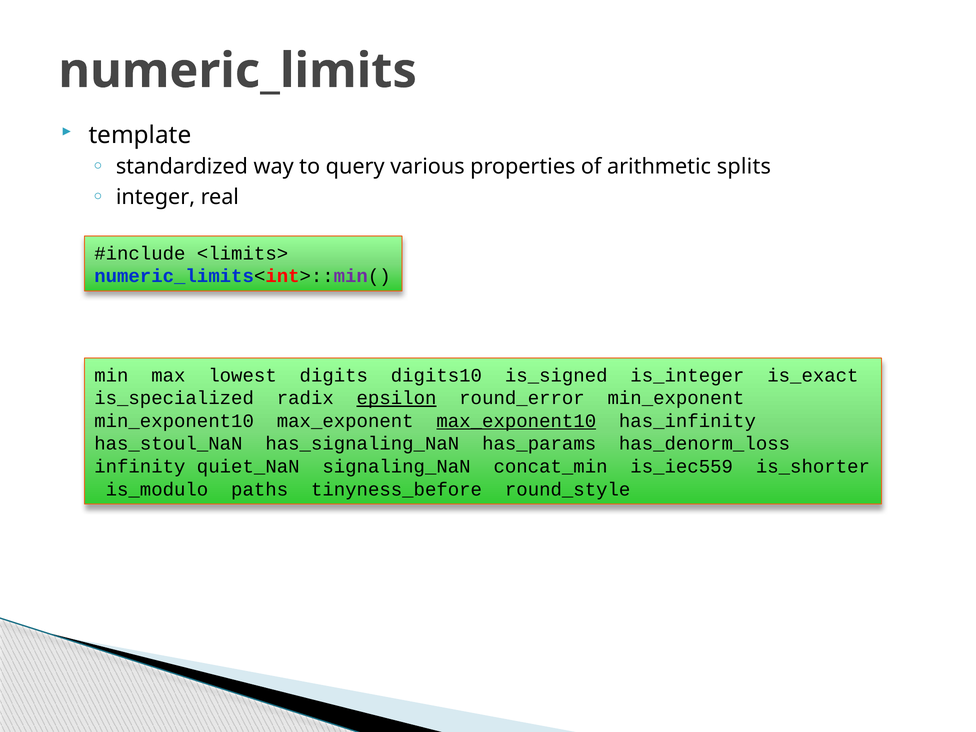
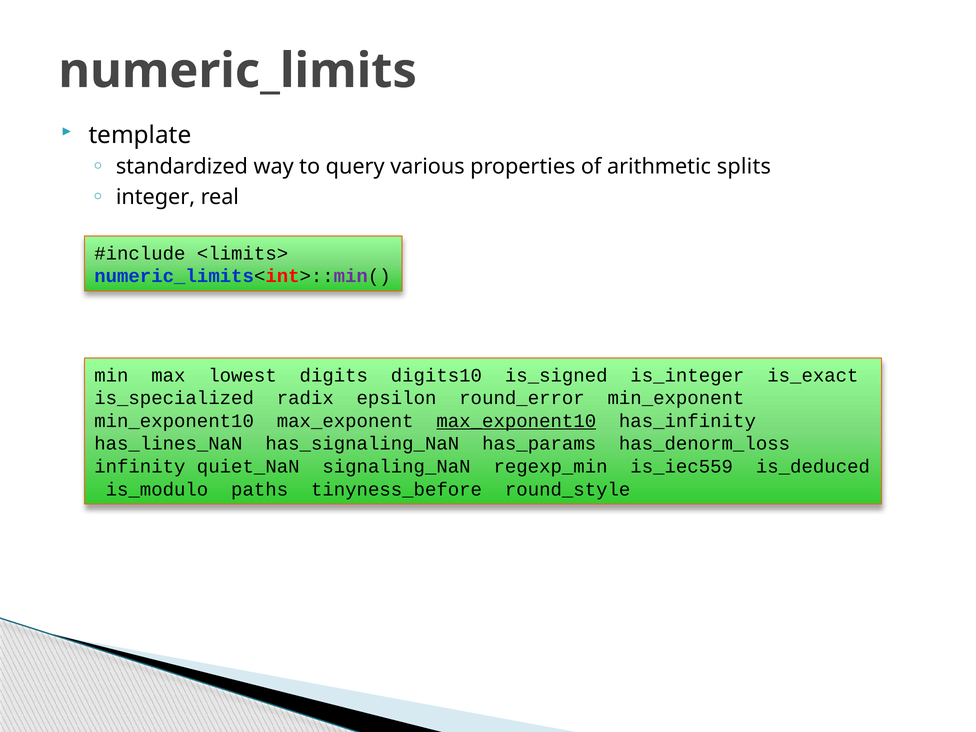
epsilon underline: present -> none
has_stoul_NaN: has_stoul_NaN -> has_lines_NaN
concat_min: concat_min -> regexp_min
is_shorter: is_shorter -> is_deduced
